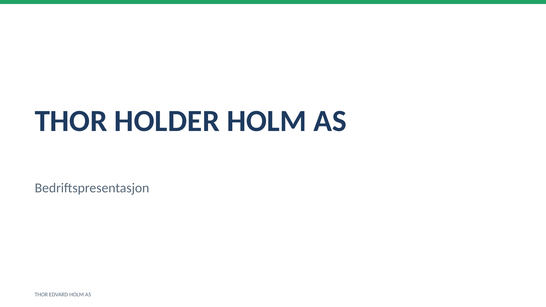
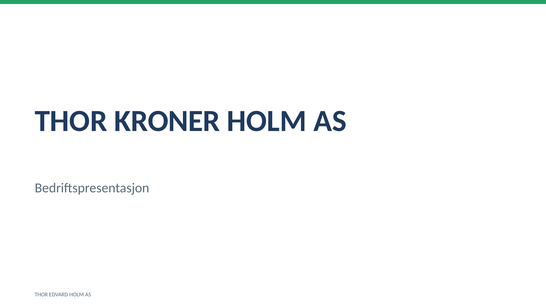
HOLDER: HOLDER -> KRONER
